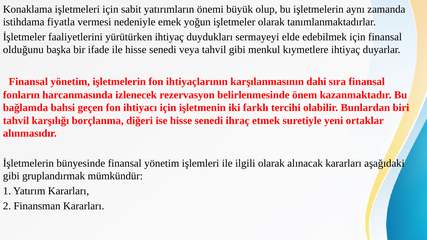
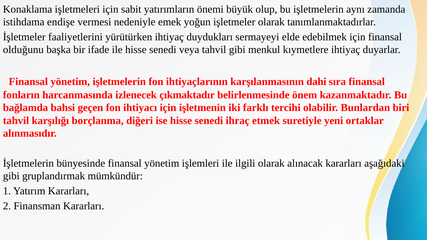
fiyatla: fiyatla -> endişe
rezervasyon: rezervasyon -> çıkmaktadır
